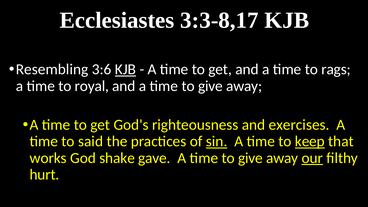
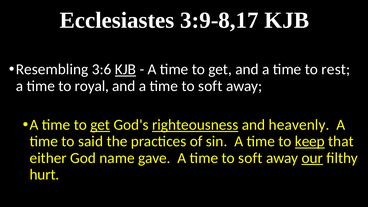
3:3-8,17: 3:3-8,17 -> 3:9-8,17
rags: rags -> rest
give at (210, 86): give -> soft
get at (100, 125) underline: none -> present
righteousness underline: none -> present
exercises: exercises -> heavenly
sin underline: present -> none
works: works -> either
shake: shake -> name
give at (250, 158): give -> soft
